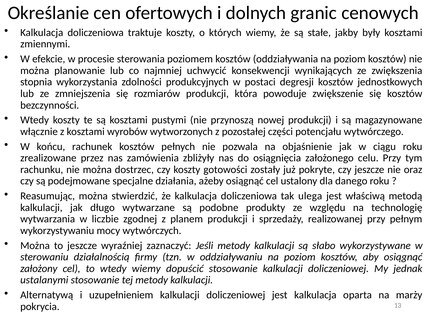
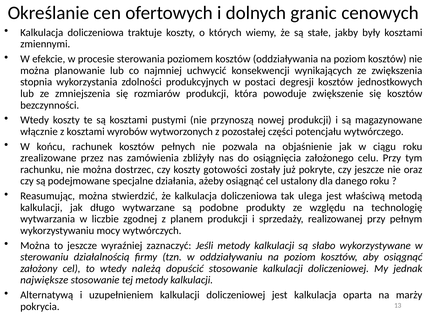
wtedy wiemy: wiemy -> należą
ustalanymi: ustalanymi -> największe
